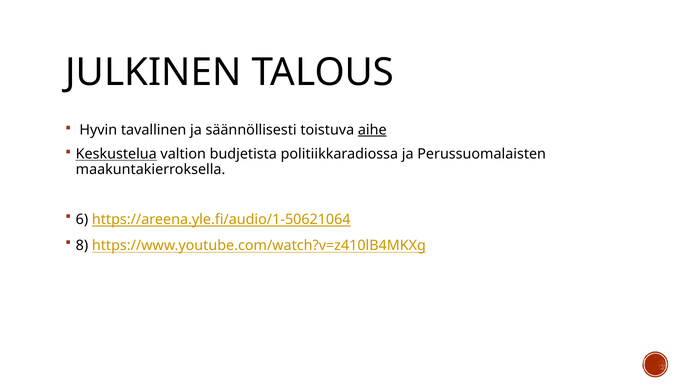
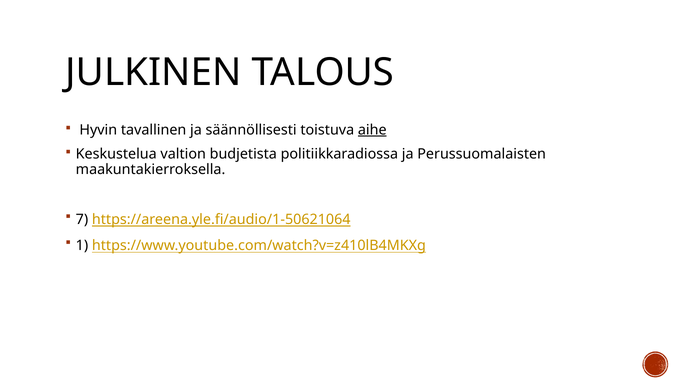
Keskustelua underline: present -> none
6: 6 -> 7
8: 8 -> 1
